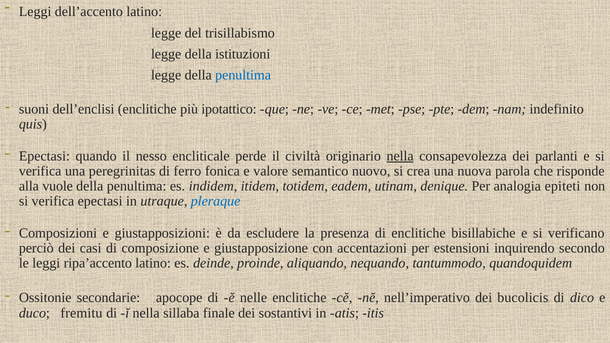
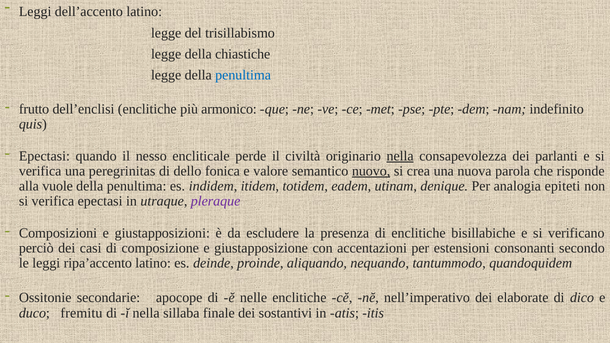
istituzioni: istituzioni -> chiastiche
suoni: suoni -> frutto
ipotattico: ipotattico -> armonico
ferro: ferro -> dello
nuovo underline: none -> present
pleraque colour: blue -> purple
inquirendo: inquirendo -> consonanti
bucolicis: bucolicis -> elaborate
